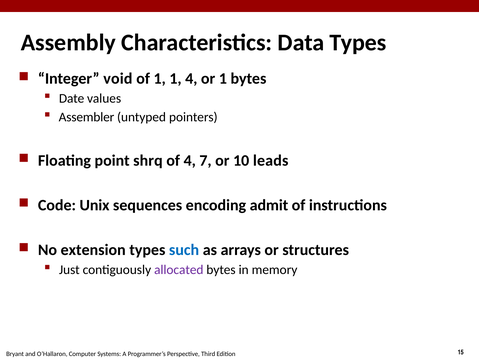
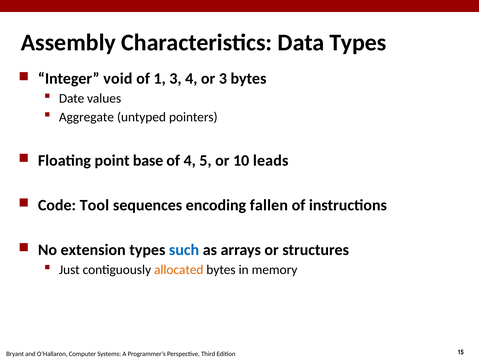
1 1: 1 -> 3
or 1: 1 -> 3
Assembler: Assembler -> Aggregate
shrq: shrq -> base
7: 7 -> 5
Unix: Unix -> Tool
admit: admit -> fallen
allocated colour: purple -> orange
